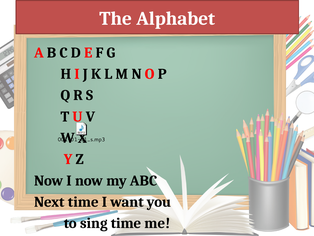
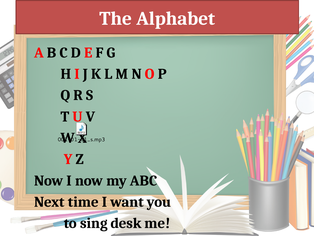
sing time: time -> desk
